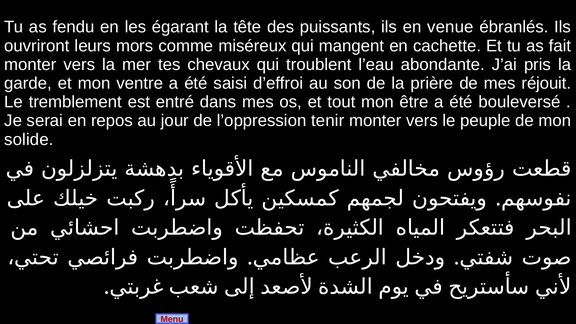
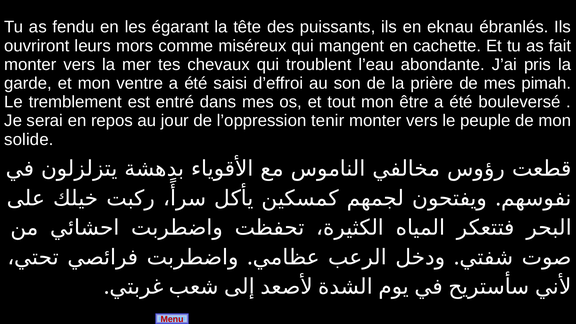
venue: venue -> eknau
réjouit: réjouit -> pimah
